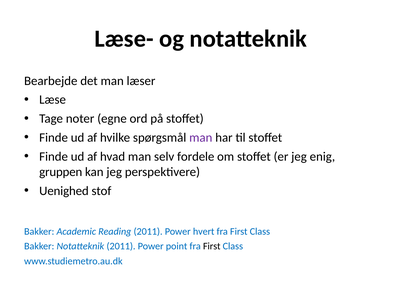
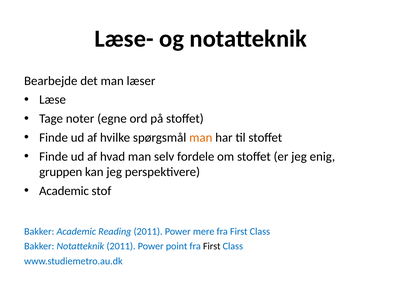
man at (201, 138) colour: purple -> orange
Uenighed at (64, 191): Uenighed -> Academic
hvert: hvert -> mere
